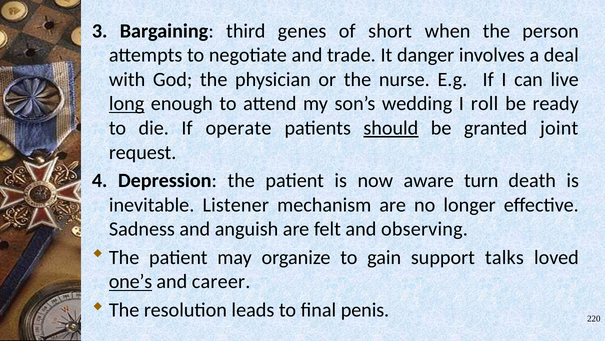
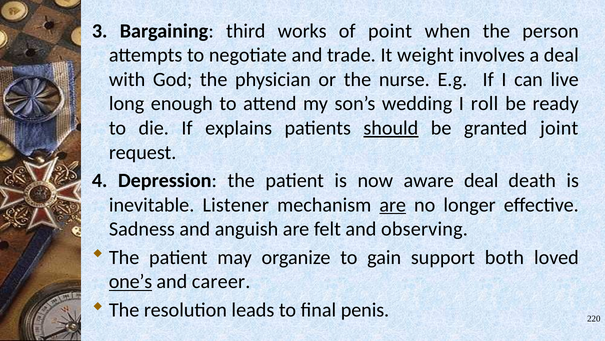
genes: genes -> works
short: short -> point
danger: danger -> weight
long underline: present -> none
operate: operate -> explains
aware turn: turn -> deal
are at (393, 205) underline: none -> present
talks: talks -> both
